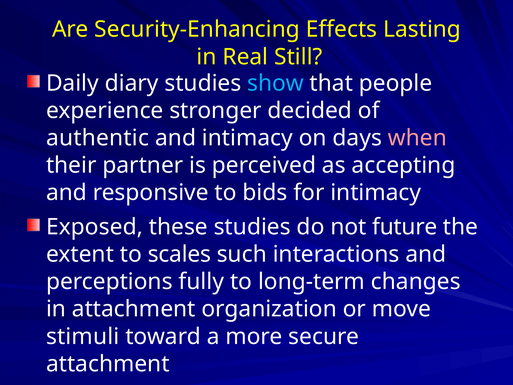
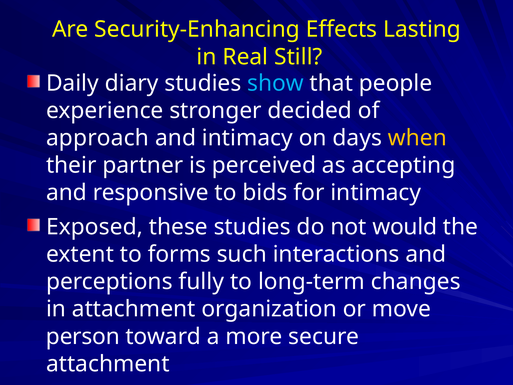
authentic: authentic -> approach
when colour: pink -> yellow
future: future -> would
scales: scales -> forms
stimuli: stimuli -> person
